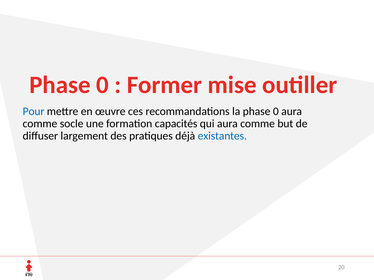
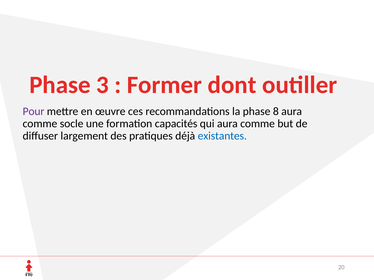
0 at (103, 85): 0 -> 3
mise: mise -> dont
Pour colour: blue -> purple
la phase 0: 0 -> 8
